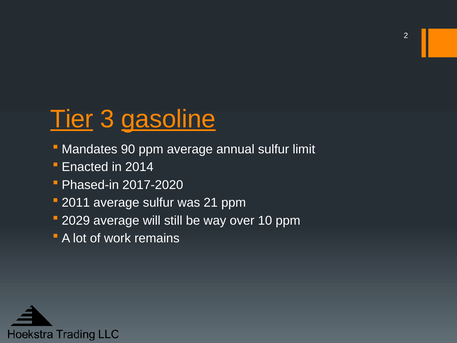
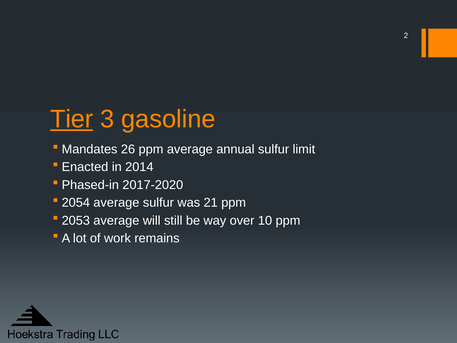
gasoline underline: present -> none
90: 90 -> 26
2011: 2011 -> 2054
2029: 2029 -> 2053
